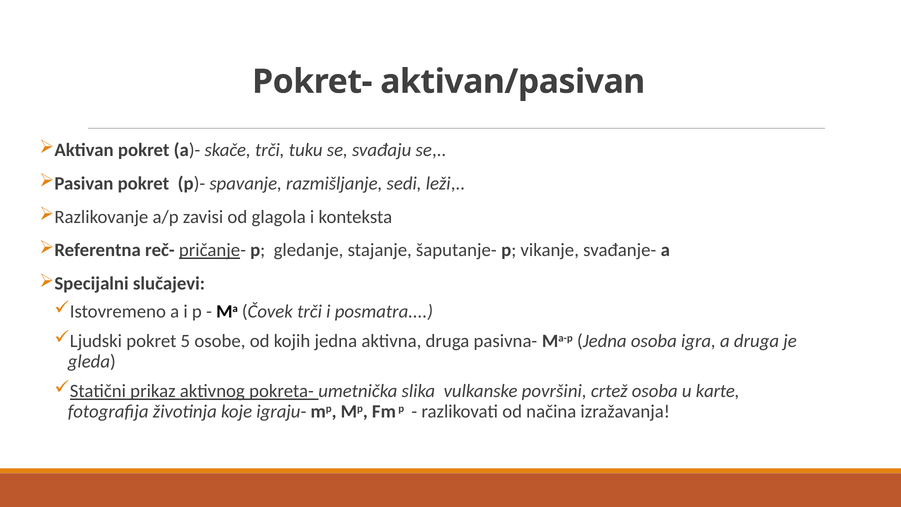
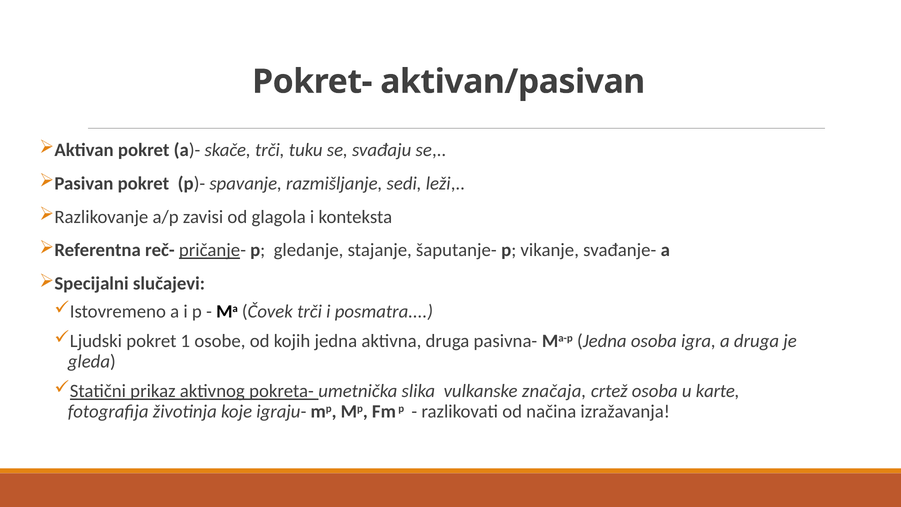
5: 5 -> 1
površini: površini -> značaja
